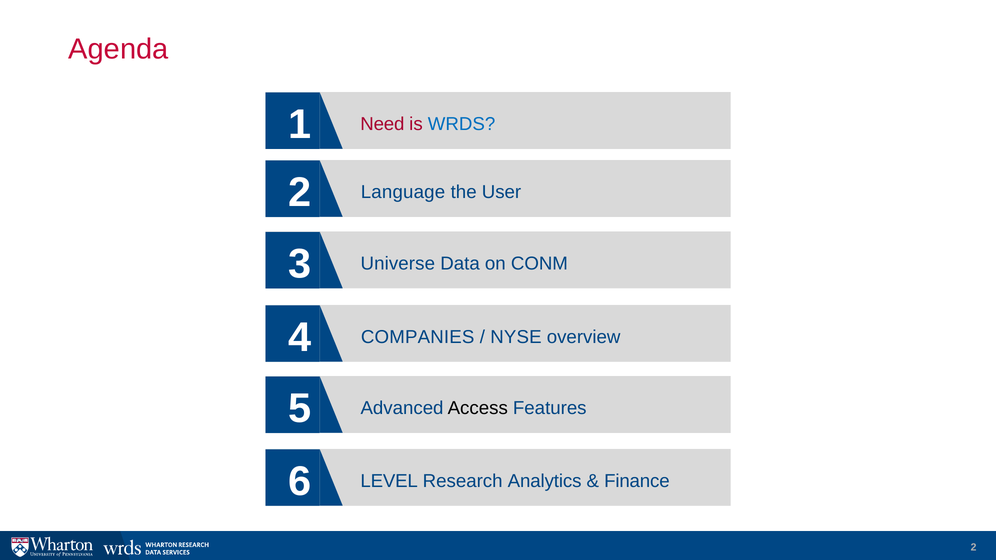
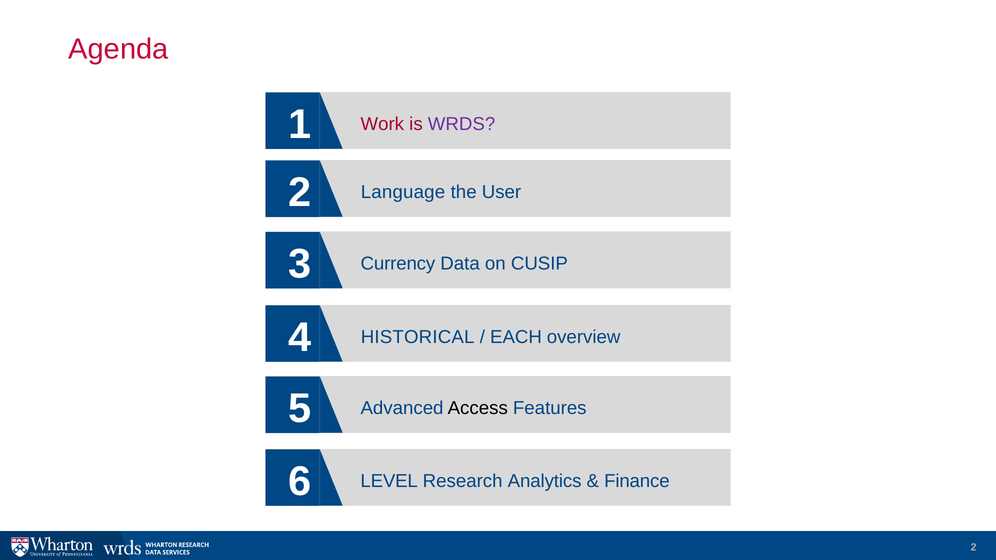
Need: Need -> Work
WRDS colour: blue -> purple
Universe: Universe -> Currency
CONM: CONM -> CUSIP
COMPANIES: COMPANIES -> HISTORICAL
NYSE: NYSE -> EACH
